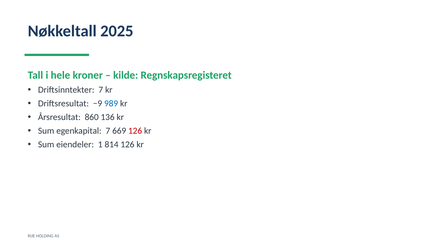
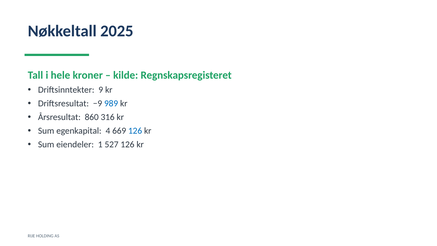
Driftsinntekter 7: 7 -> 9
136: 136 -> 316
egenkapital 7: 7 -> 4
126 at (135, 131) colour: red -> blue
814: 814 -> 527
